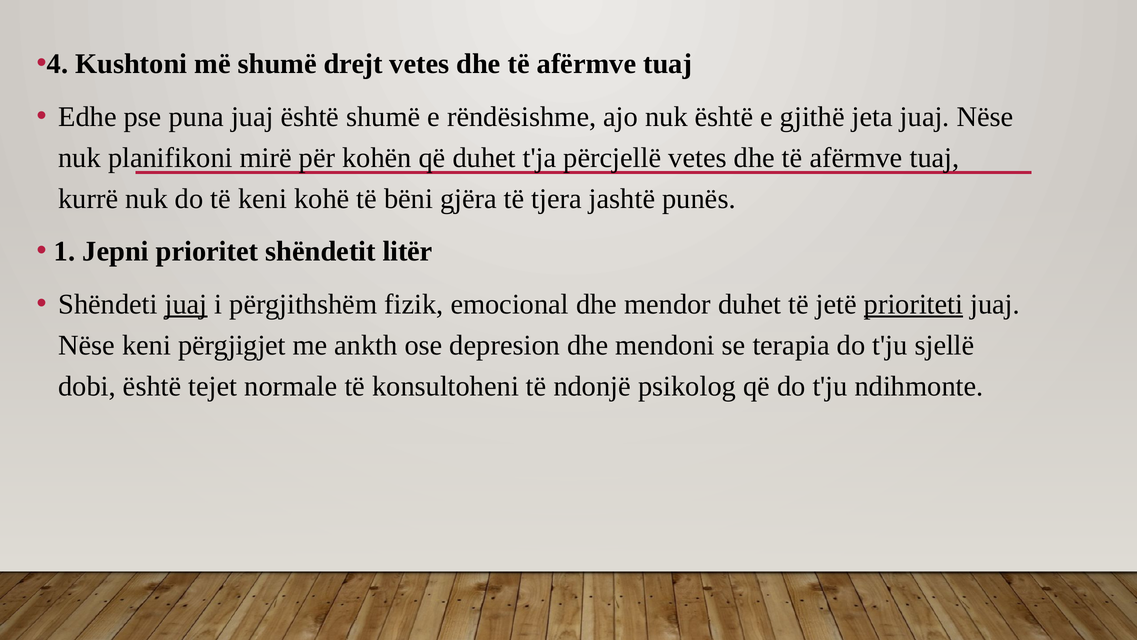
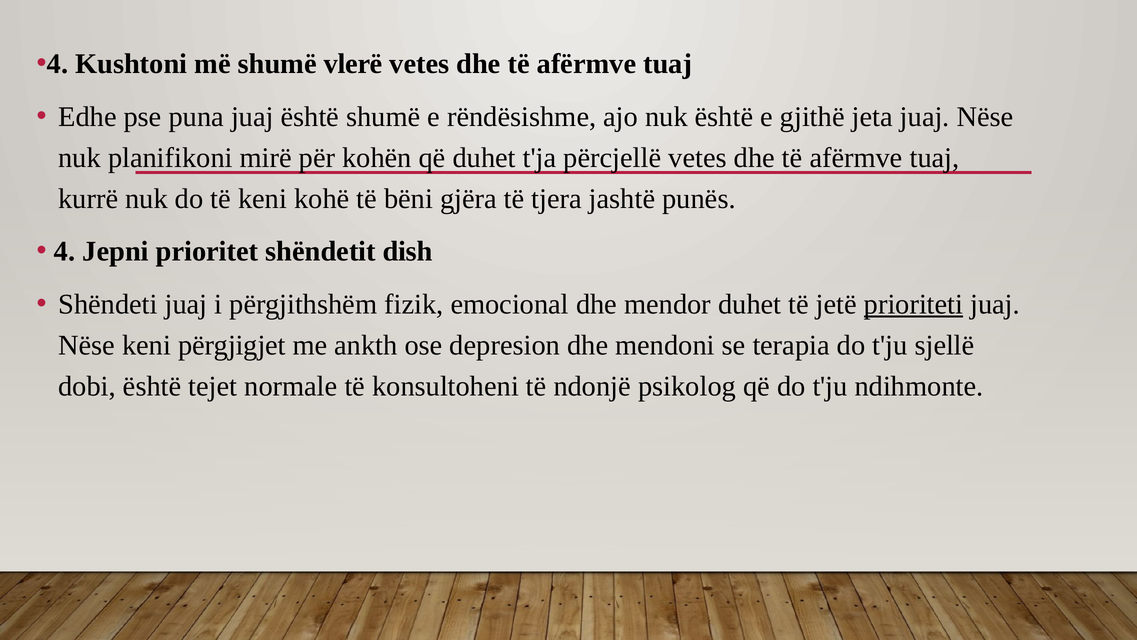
drejt: drejt -> vlerë
1: 1 -> 4
litër: litër -> dish
juaj at (186, 304) underline: present -> none
